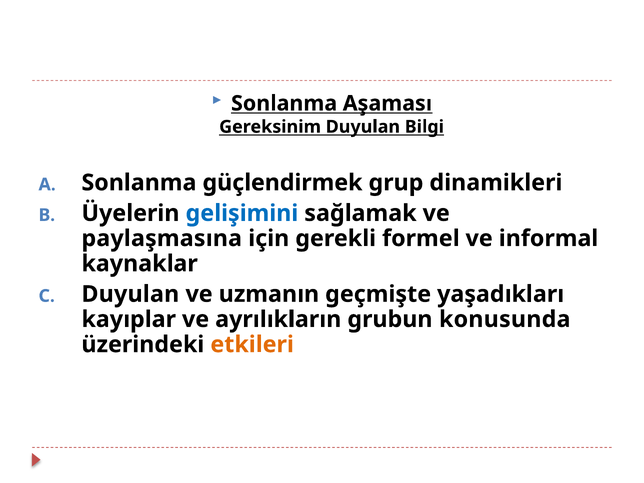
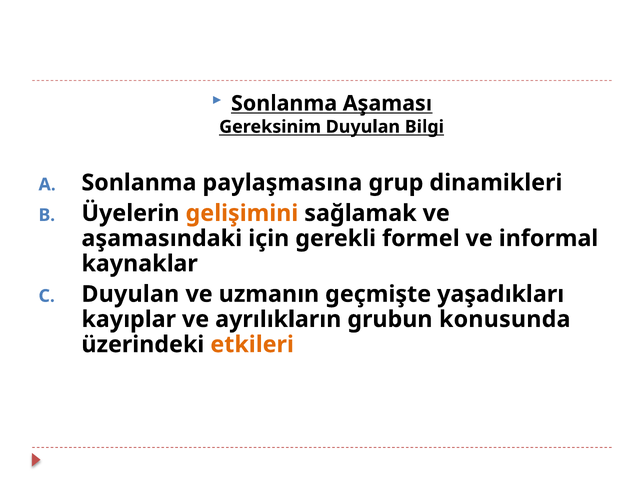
güçlendirmek: güçlendirmek -> paylaşmasına
gelişimini colour: blue -> orange
paylaşmasına: paylaşmasına -> aşamasındaki
